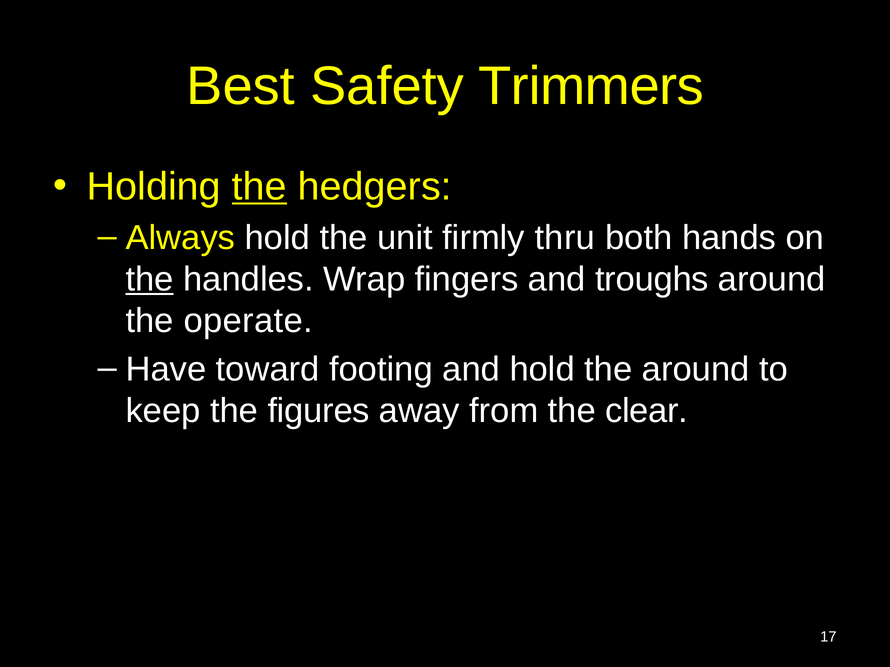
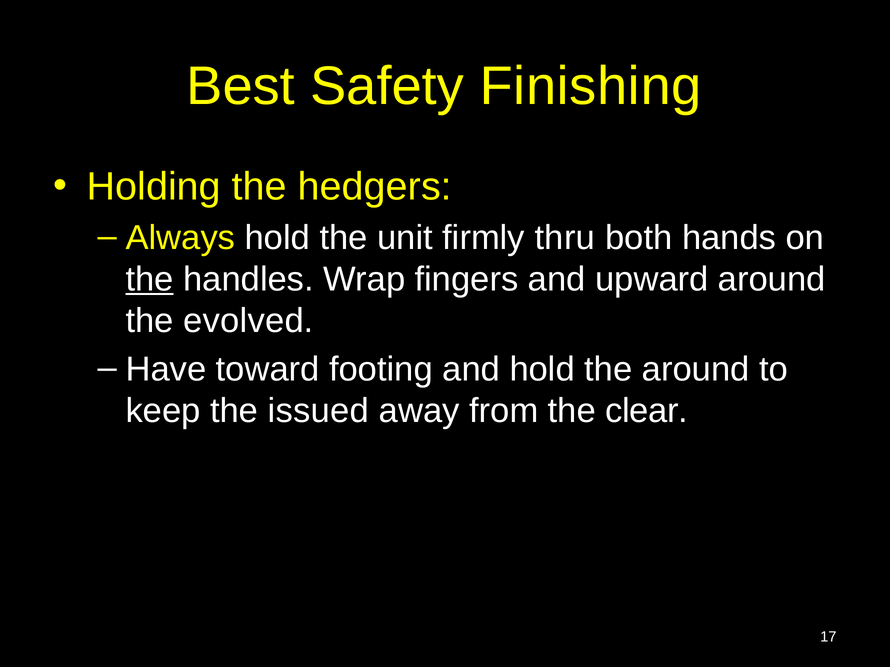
Trimmers: Trimmers -> Finishing
the at (259, 187) underline: present -> none
troughs: troughs -> upward
operate: operate -> evolved
figures: figures -> issued
